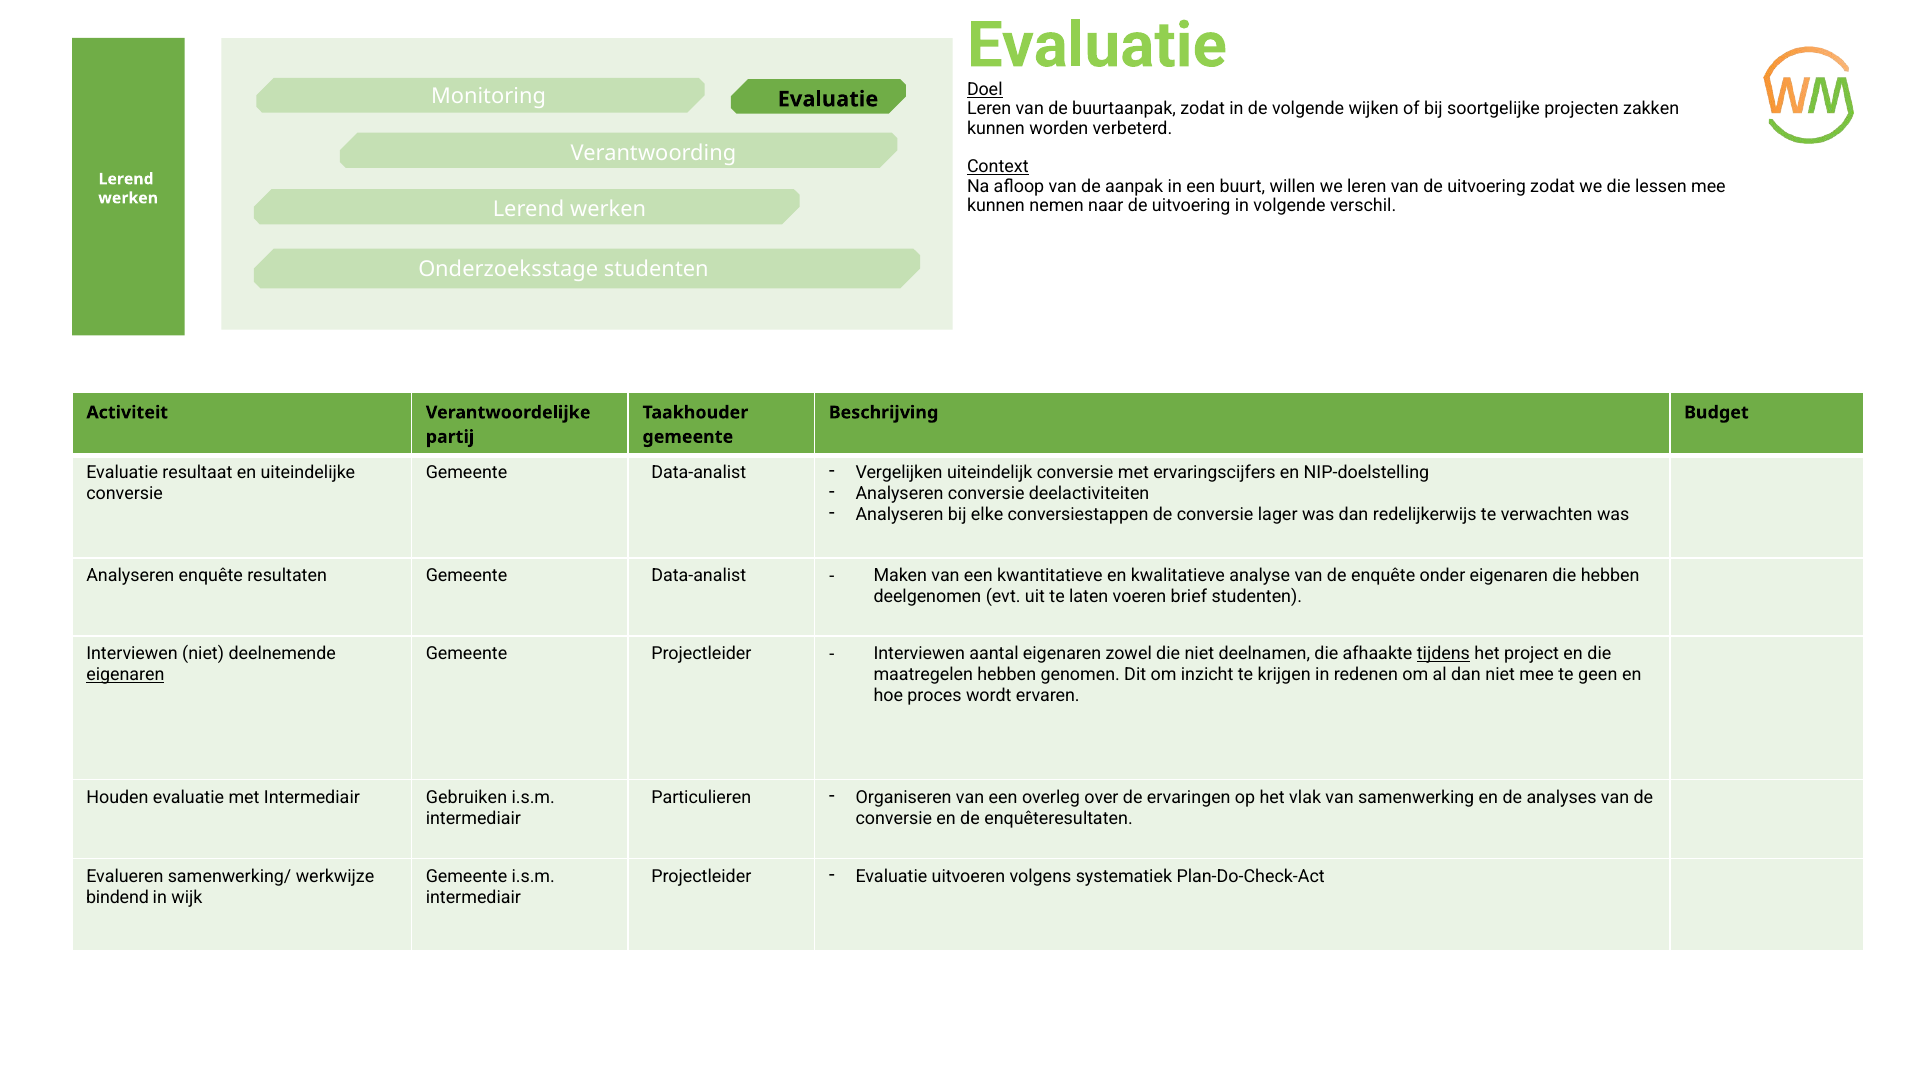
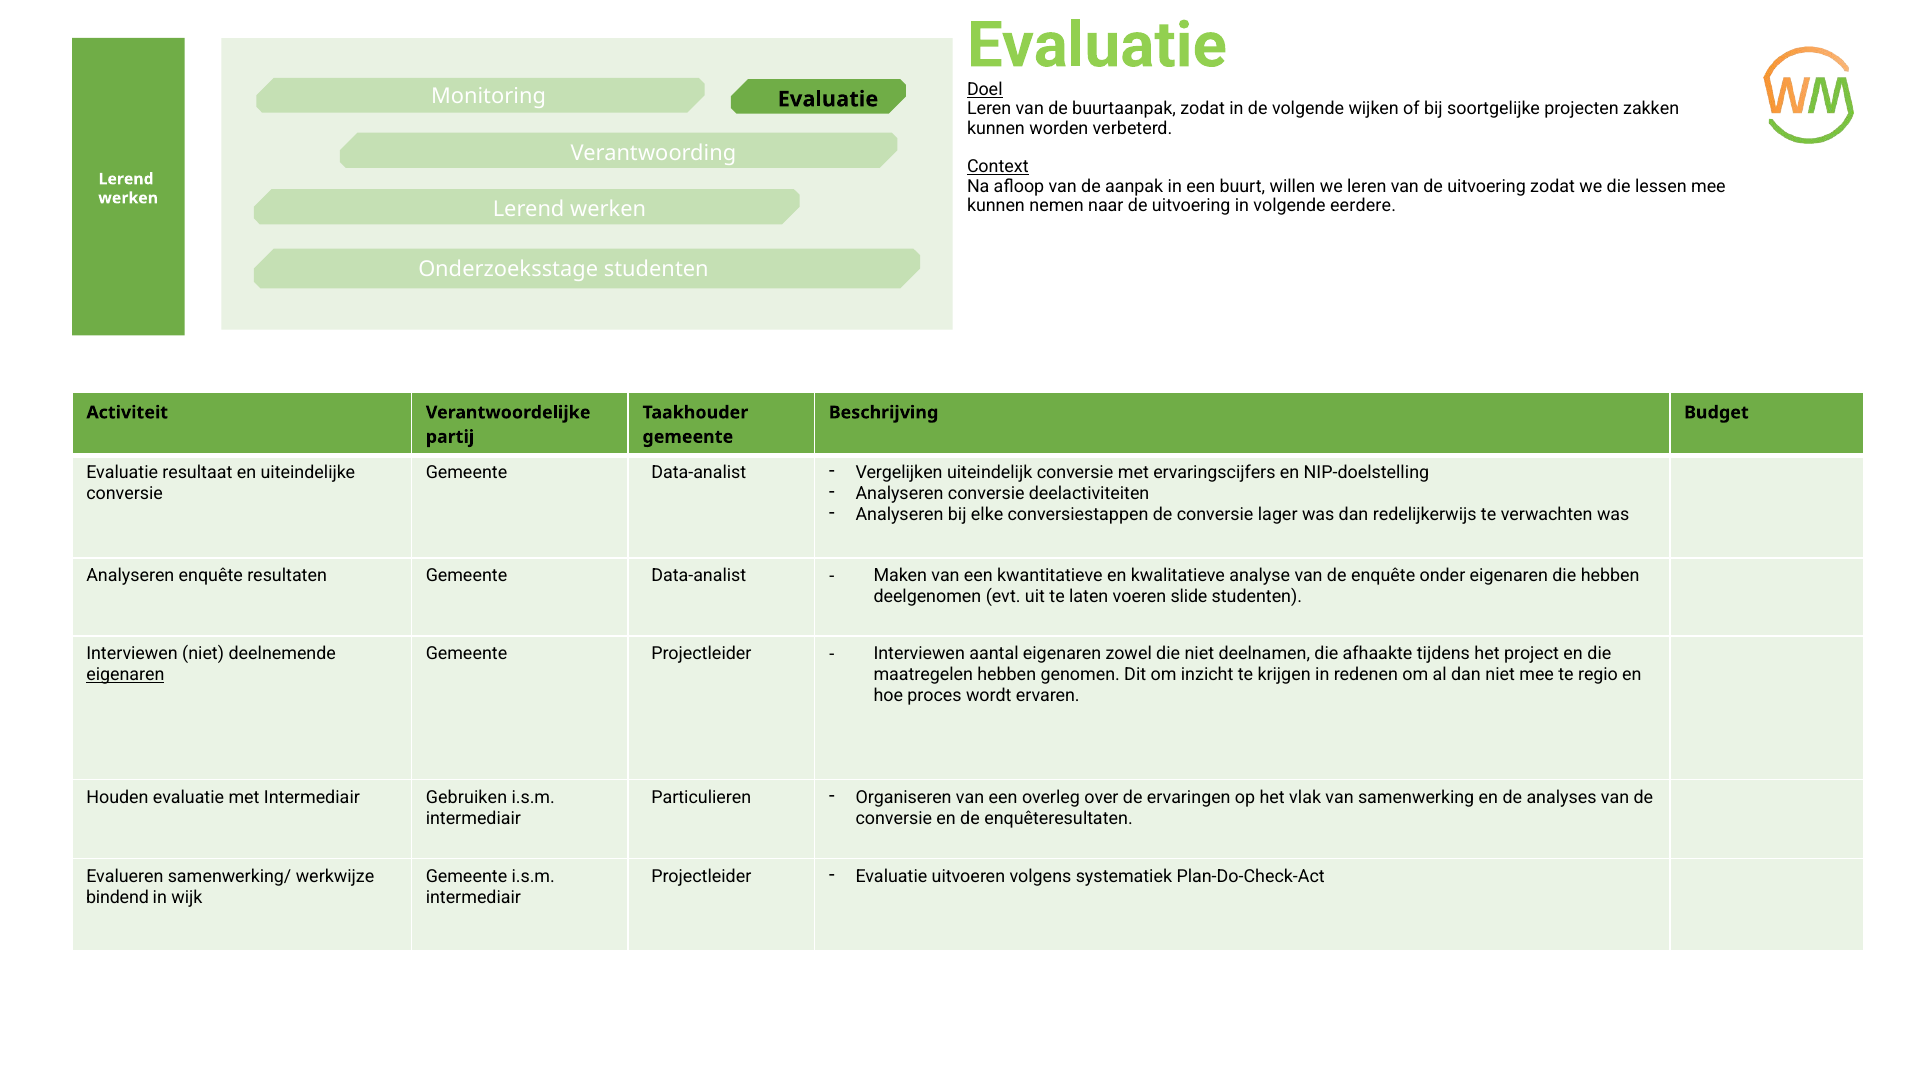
verschil: verschil -> eerdere
brief: brief -> slide
tijdens underline: present -> none
geen: geen -> regio
